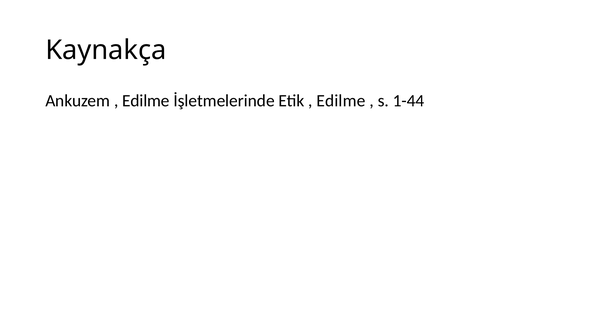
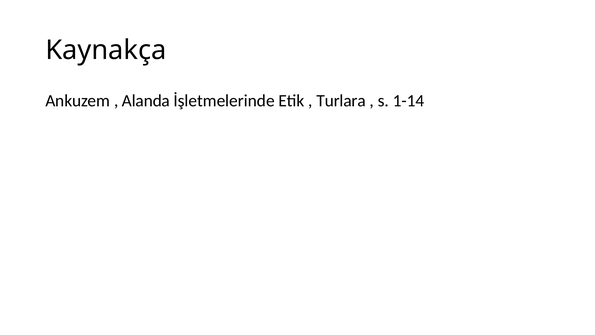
Edilme at (146, 101): Edilme -> Alanda
Edilme at (341, 101): Edilme -> Turlara
1-44: 1-44 -> 1-14
